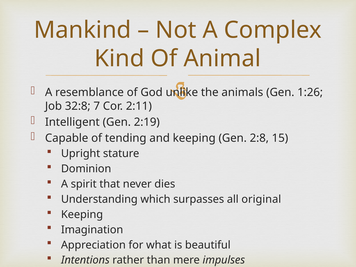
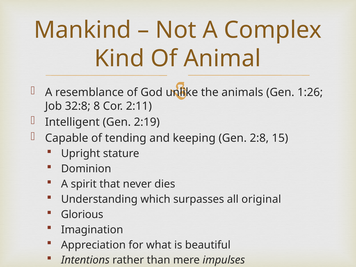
7: 7 -> 8
Keeping at (82, 214): Keeping -> Glorious
